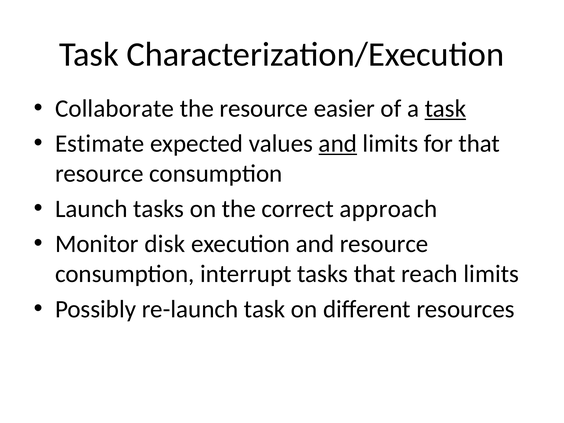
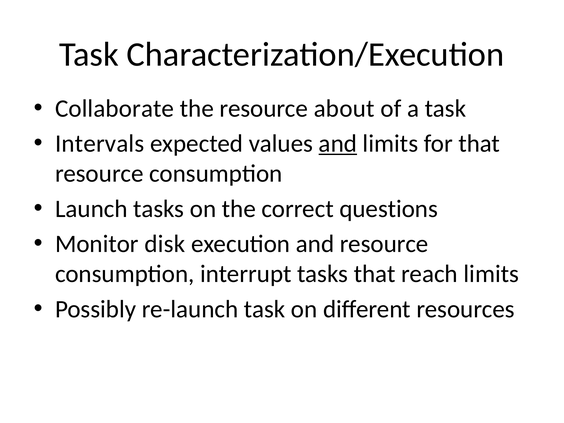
easier: easier -> about
task at (445, 109) underline: present -> none
Estimate: Estimate -> Intervals
approach: approach -> questions
